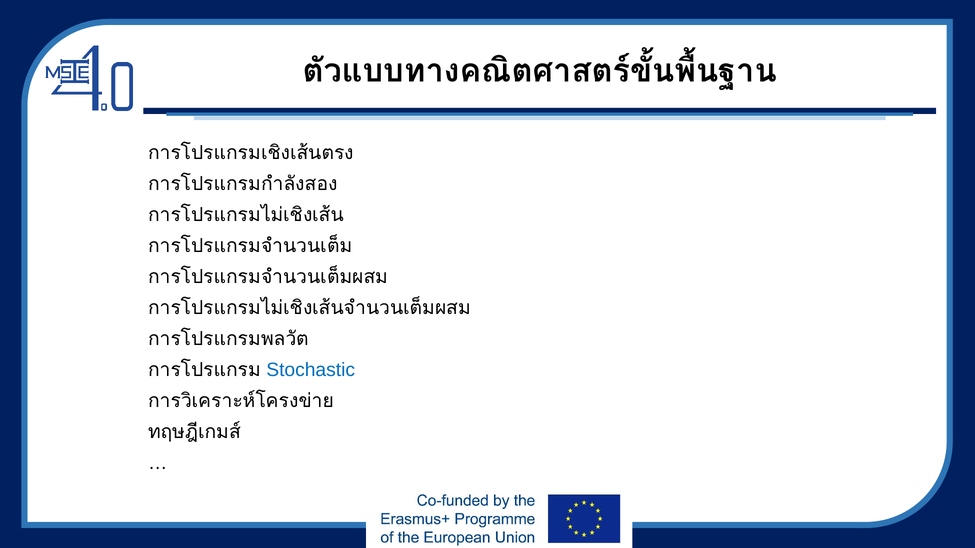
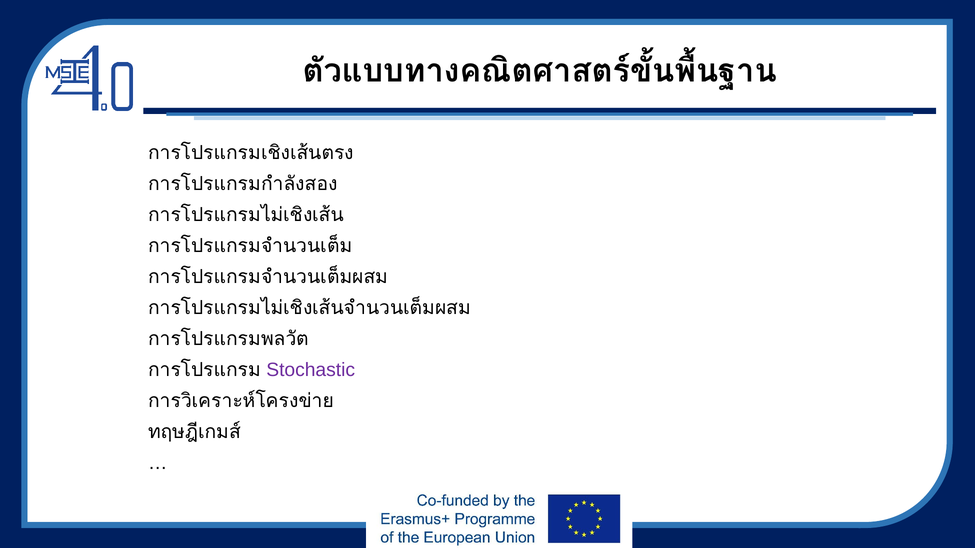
Stochastic colour: blue -> purple
